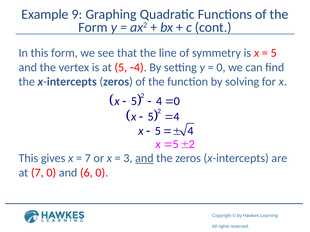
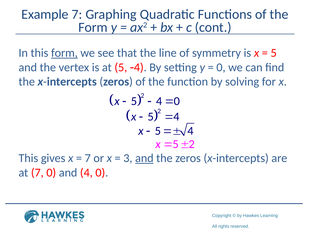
Example 9: 9 -> 7
form at (64, 53) underline: none -> present
and 6: 6 -> 4
